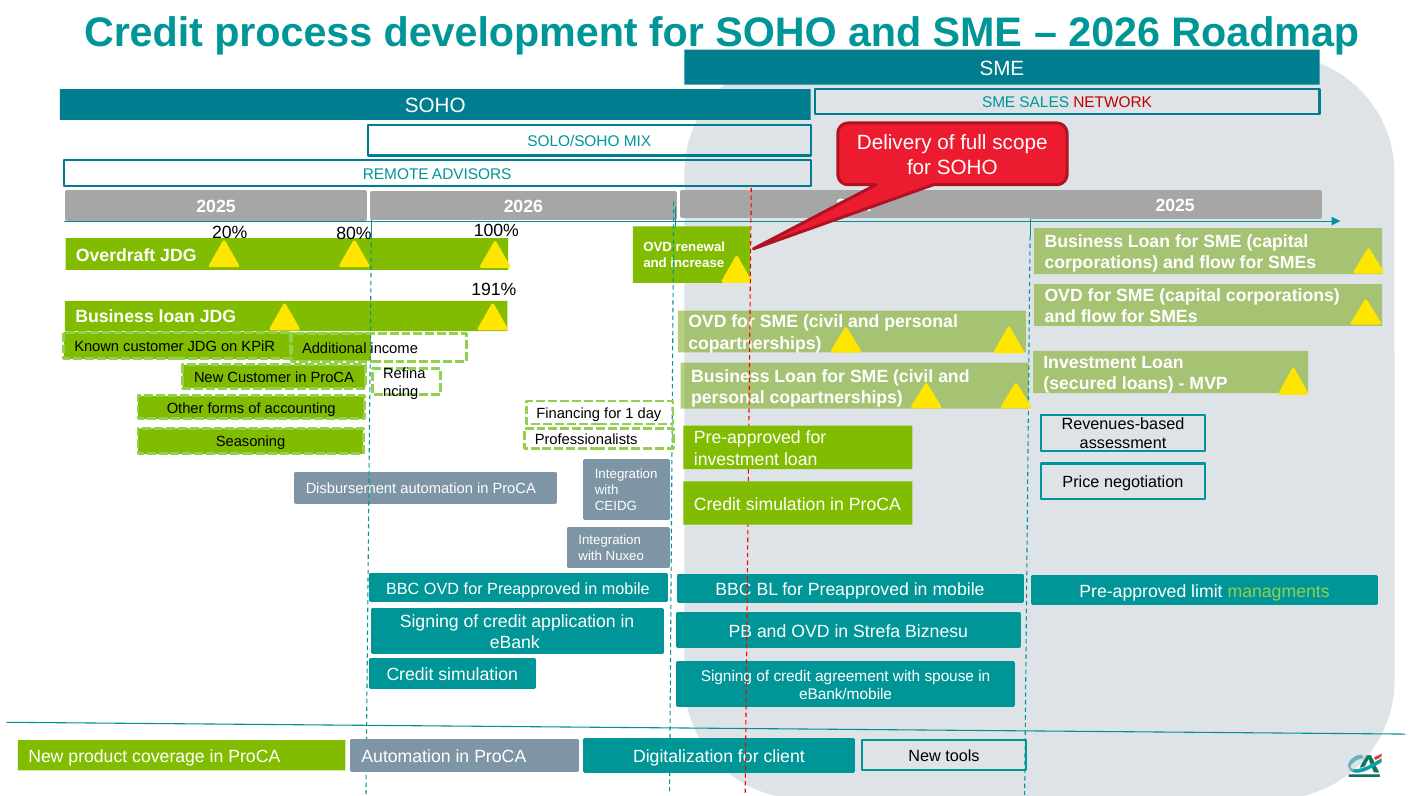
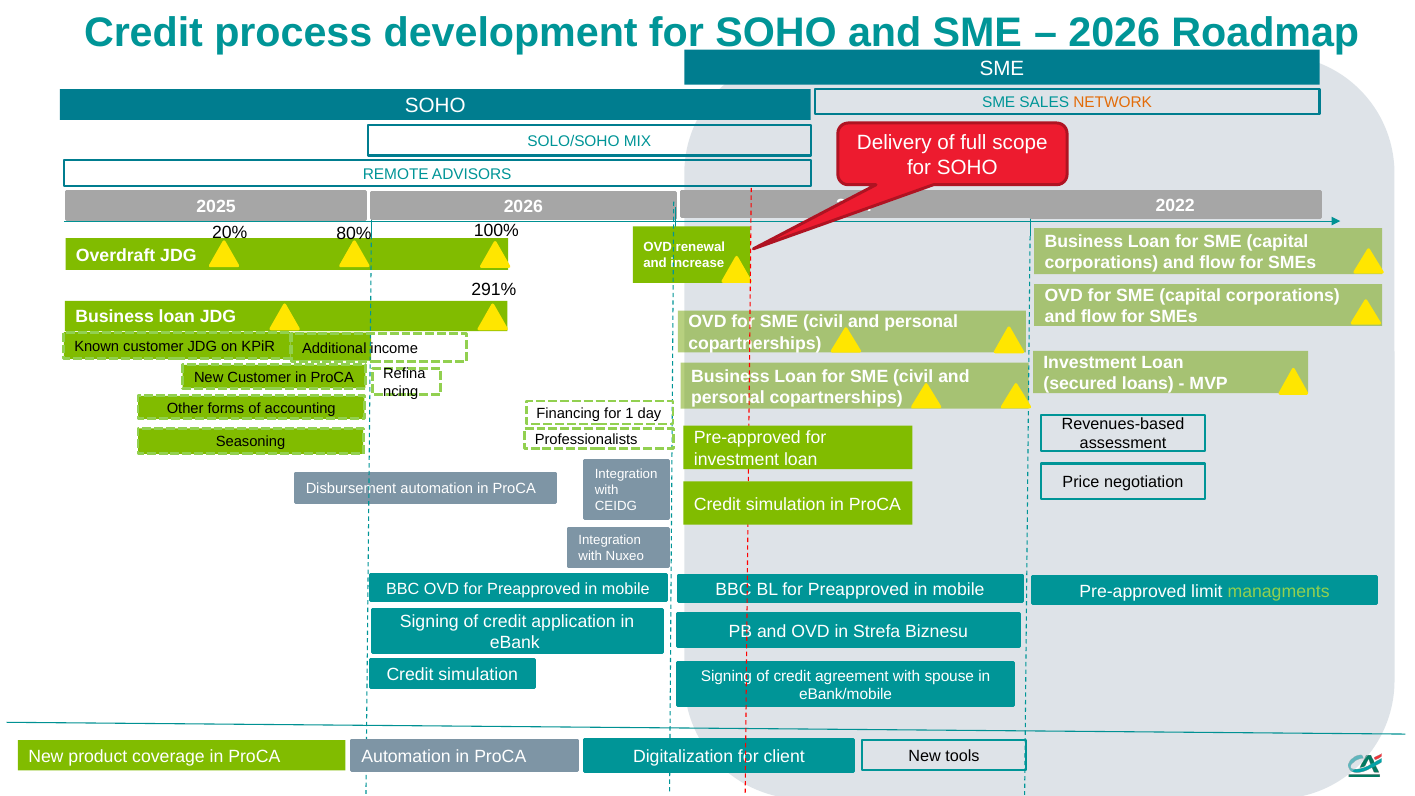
NETWORK colour: red -> orange
2025 at (1175, 205): 2025 -> 2022
191%: 191% -> 291%
